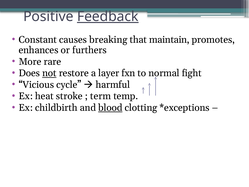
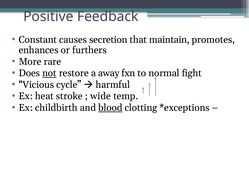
Feedback underline: present -> none
breaking: breaking -> secretion
layer: layer -> away
term: term -> wide
